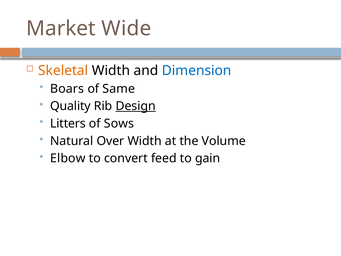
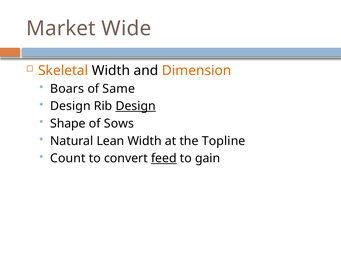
Dimension colour: blue -> orange
Quality at (70, 106): Quality -> Design
Litters: Litters -> Shape
Over: Over -> Lean
Volume: Volume -> Topline
Elbow: Elbow -> Count
feed underline: none -> present
